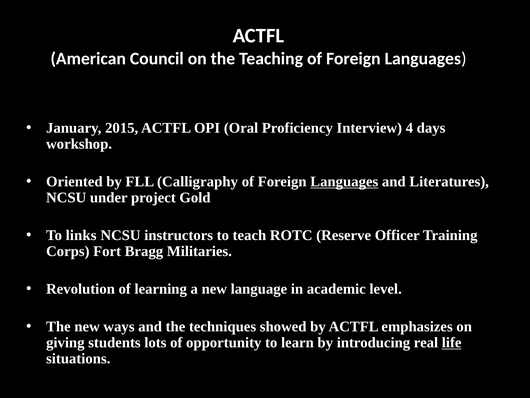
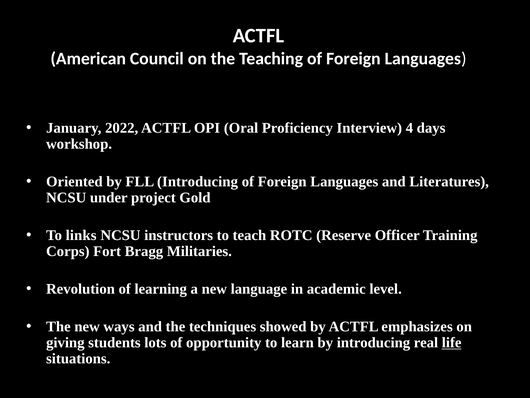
2015: 2015 -> 2022
FLL Calligraphy: Calligraphy -> Introducing
Languages at (344, 181) underline: present -> none
